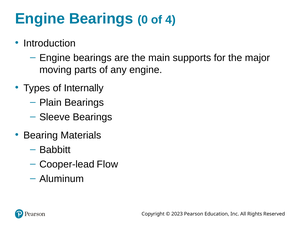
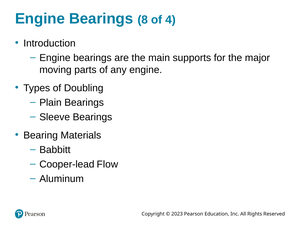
0: 0 -> 8
Internally: Internally -> Doubling
